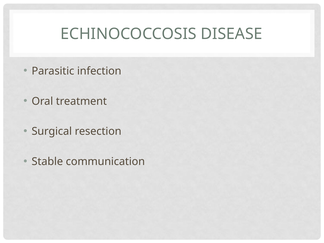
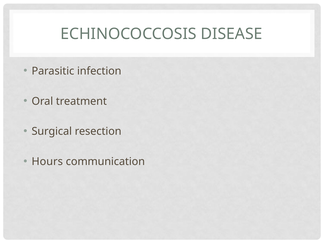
Stable: Stable -> Hours
